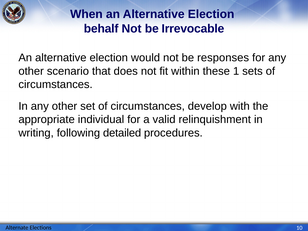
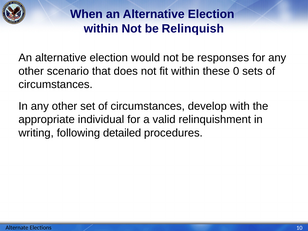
behalf at (101, 29): behalf -> within
Irrevocable: Irrevocable -> Relinquish
1: 1 -> 0
